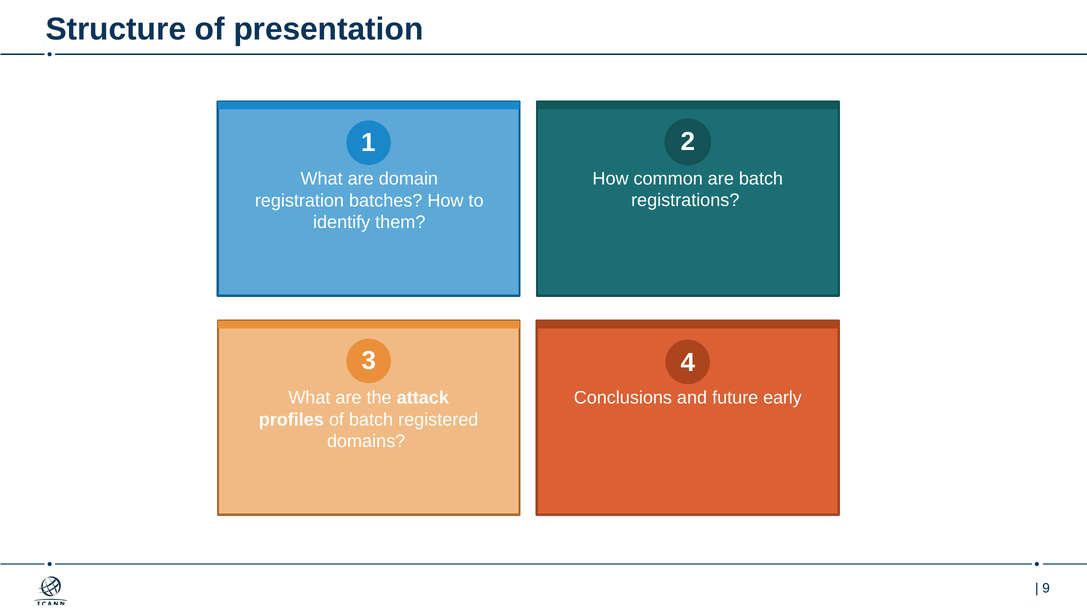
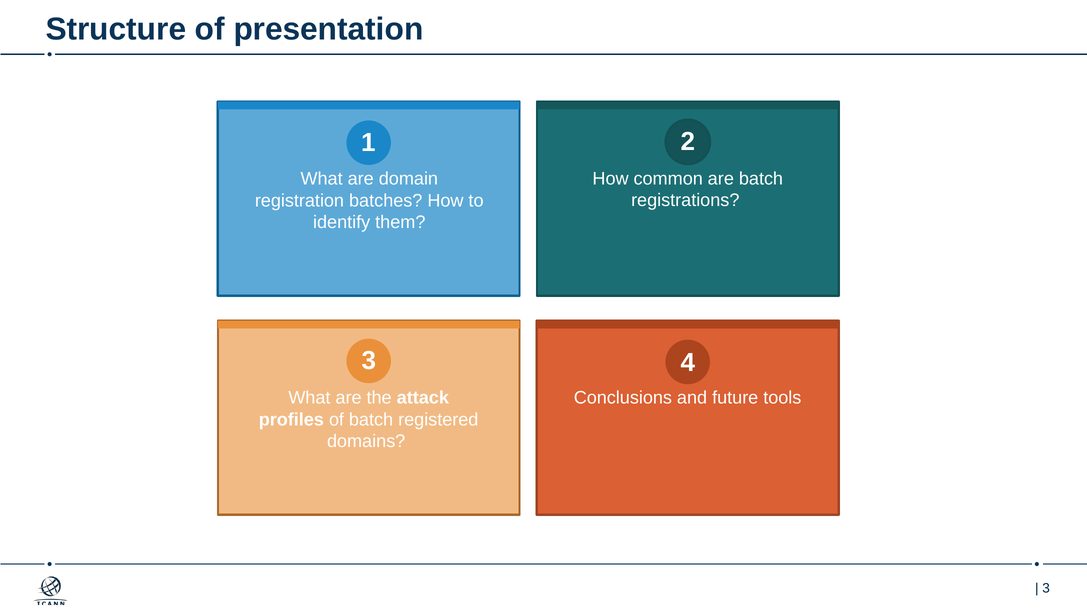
early: early -> tools
9 at (1046, 588): 9 -> 3
